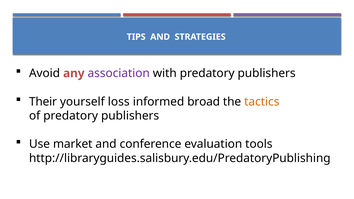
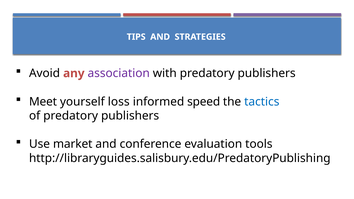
Their: Their -> Meet
broad: broad -> speed
tactics colour: orange -> blue
